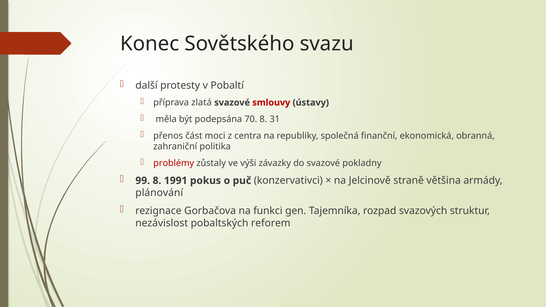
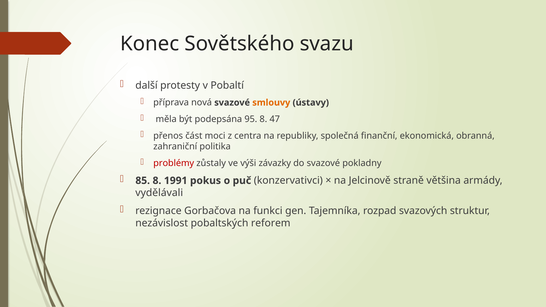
zlatá: zlatá -> nová
smlouvy colour: red -> orange
70: 70 -> 95
31: 31 -> 47
99: 99 -> 85
plánování: plánování -> vydělávali
